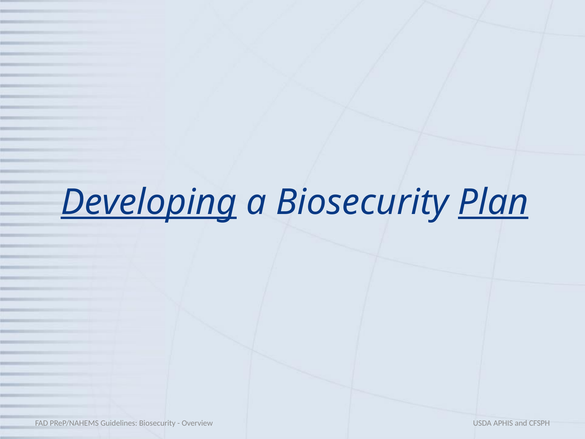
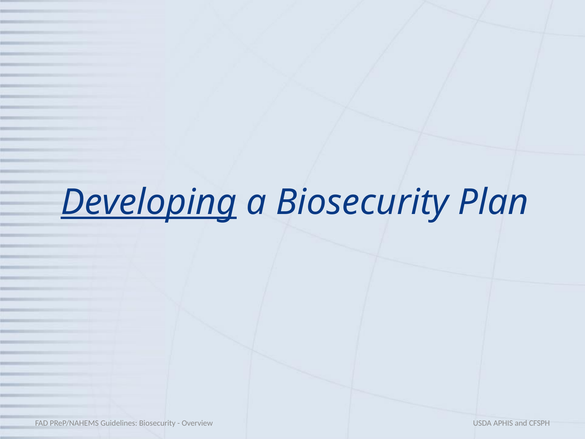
Plan underline: present -> none
